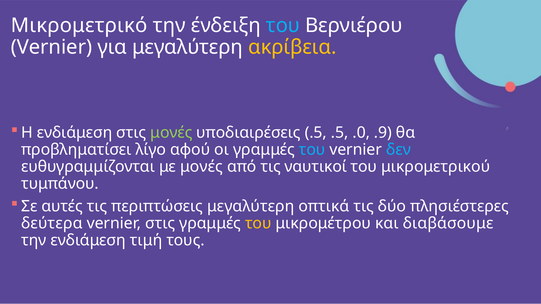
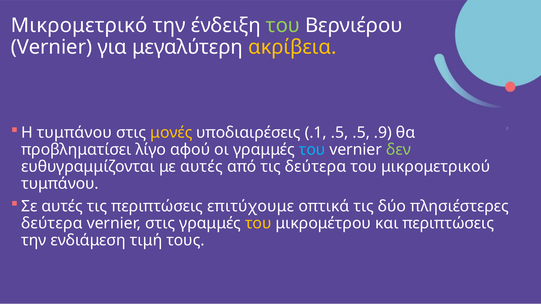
του at (283, 25) colour: light blue -> light green
Η ενδιάμεση: ενδιάμεση -> τυμπάνου
μονές at (171, 133) colour: light green -> yellow
υποδιαιρέσεις .5: .5 -> .1
.5 .0: .0 -> .5
δεν colour: light blue -> light green
με μονές: μονές -> αυτές
τις ναυτικοί: ναυτικοί -> δεύτερα
περιπτώσεις μεγαλύτερη: μεγαλύτερη -> επιτύχουμε
και διαβάσουμε: διαβάσουμε -> περιπτώσεις
